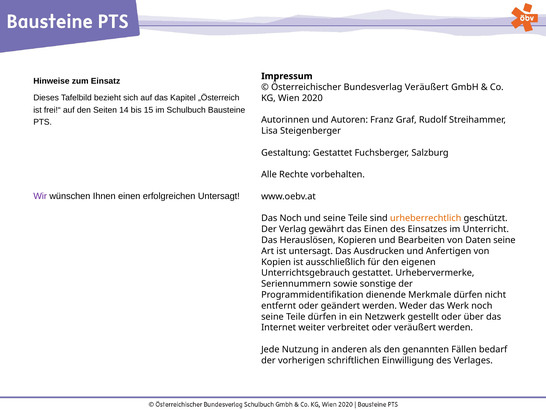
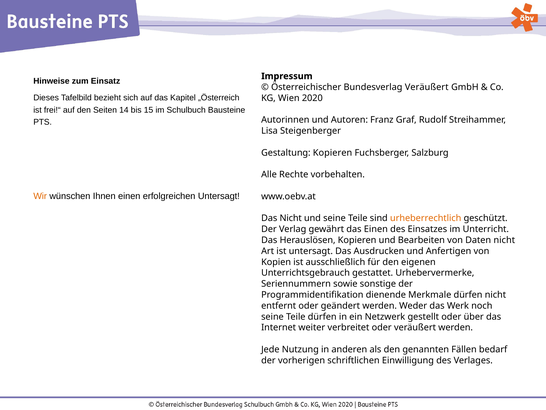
Gestaltung Gestattet: Gestattet -> Kopieren
Wir colour: purple -> orange
Das Noch: Noch -> Nicht
Daten seine: seine -> nicht
